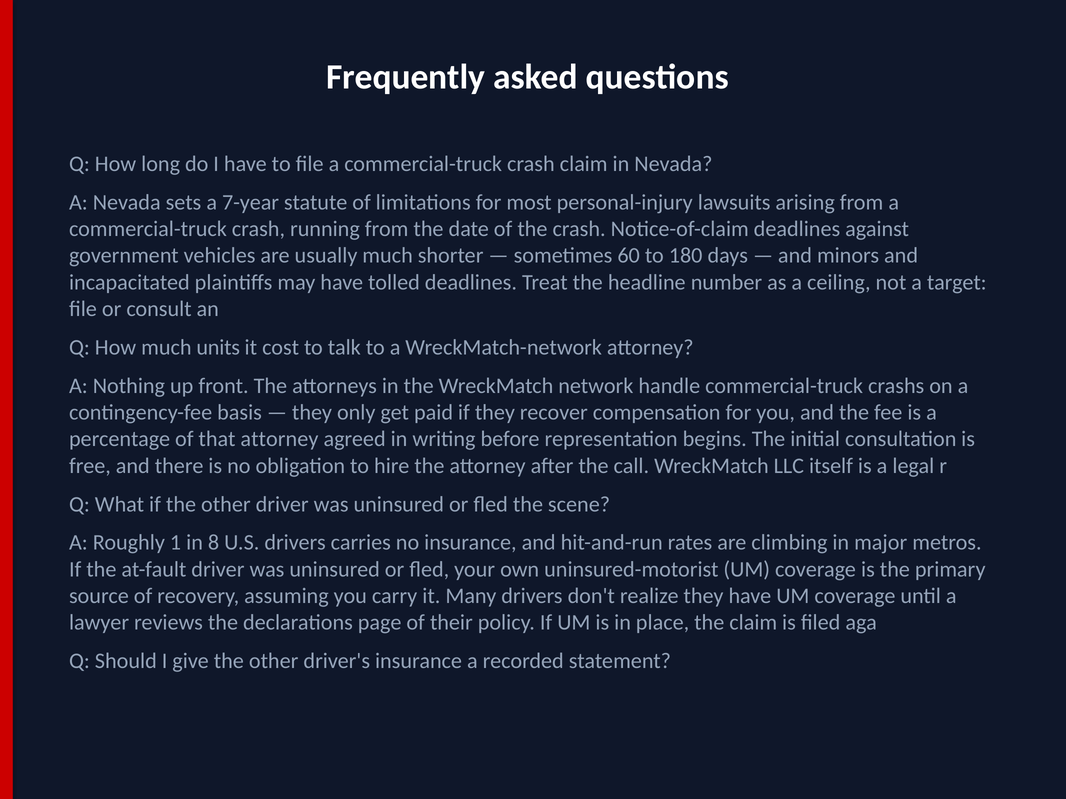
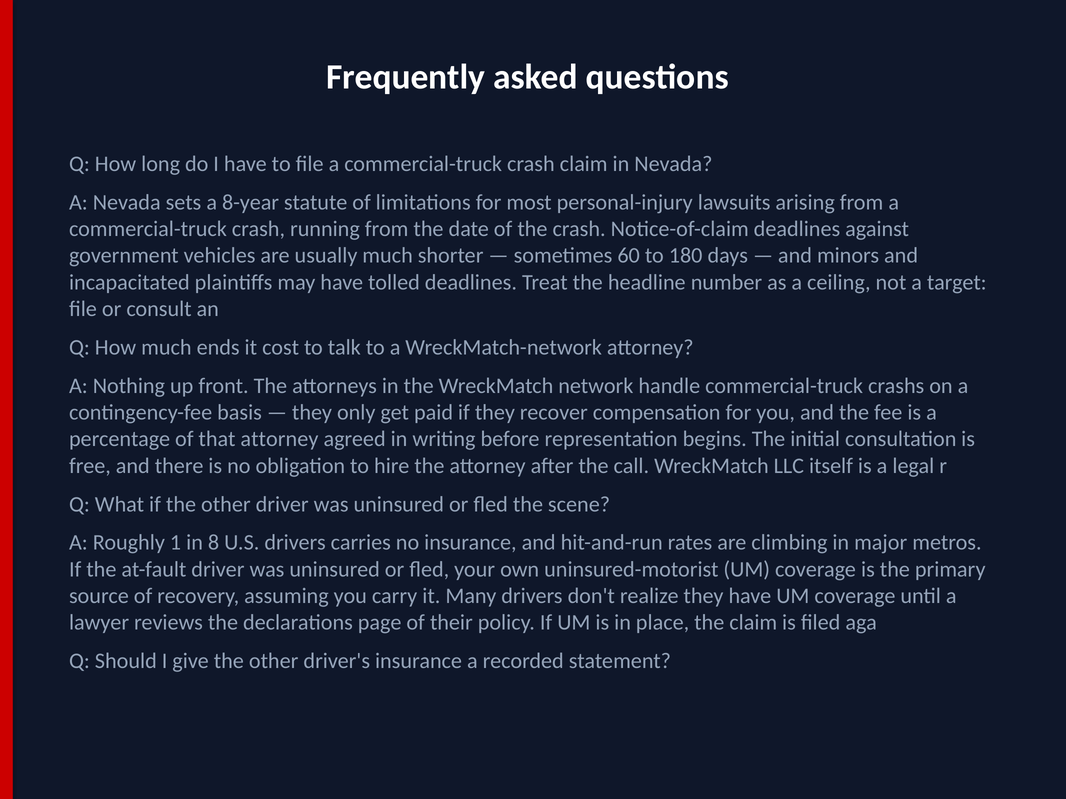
7-year: 7-year -> 8-year
units: units -> ends
